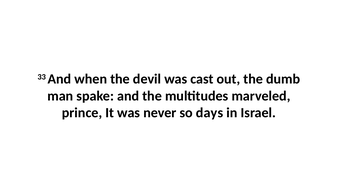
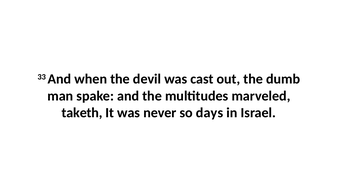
prince: prince -> taketh
